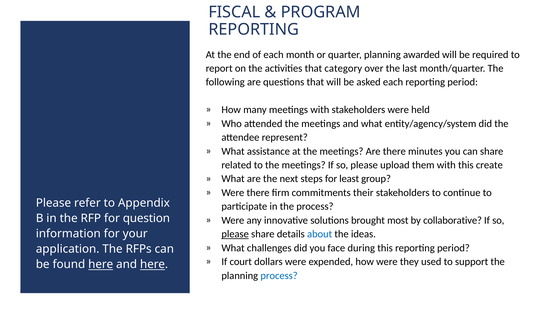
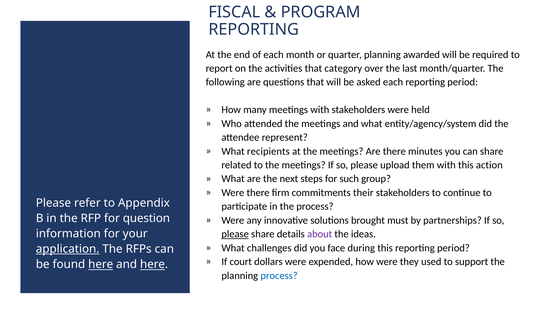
assistance: assistance -> recipients
create: create -> action
least: least -> such
most: most -> must
collaborative: collaborative -> partnerships
about colour: blue -> purple
application underline: none -> present
